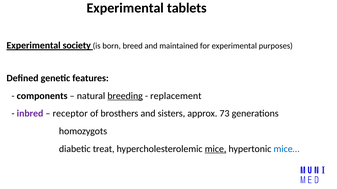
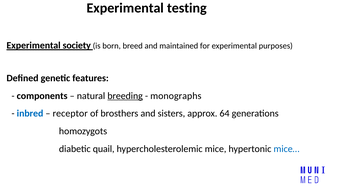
tablets: tablets -> testing
replacement: replacement -> monographs
inbred colour: purple -> blue
73: 73 -> 64
treat: treat -> quail
mice underline: present -> none
